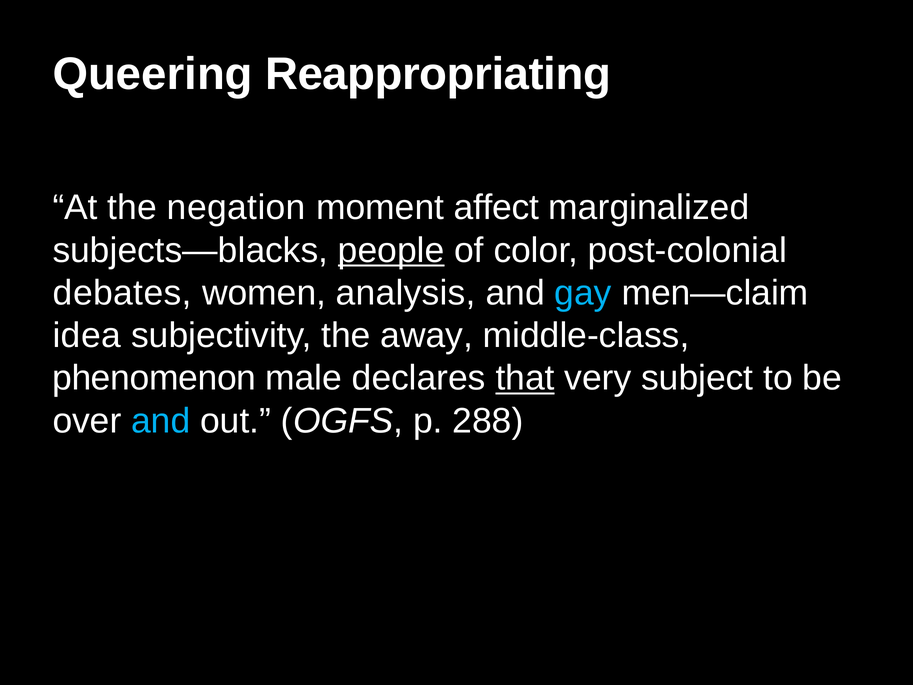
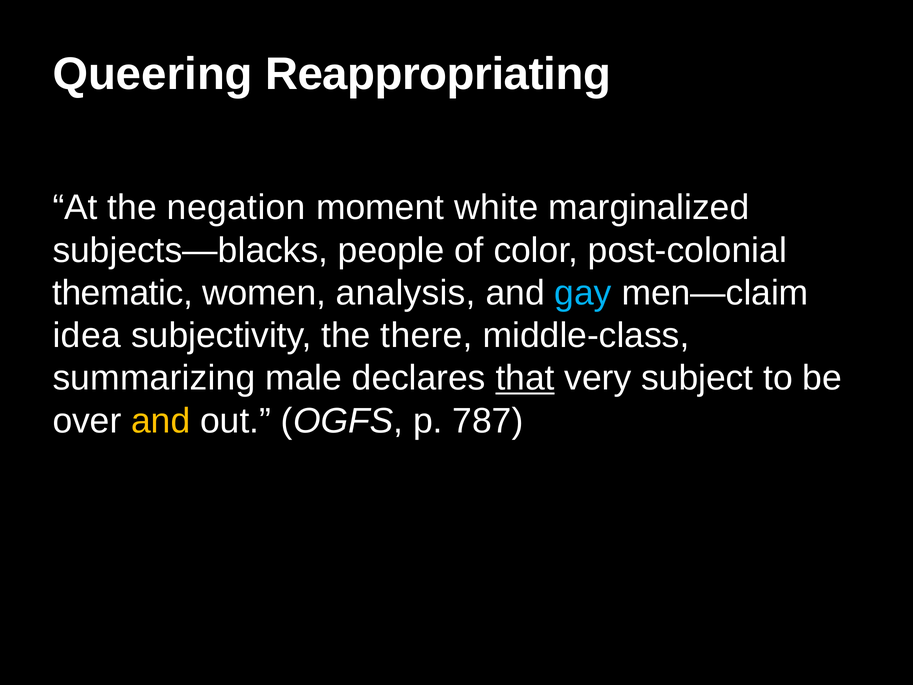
affect: affect -> white
people underline: present -> none
debates: debates -> thematic
away: away -> there
phenomenon: phenomenon -> summarizing
and at (161, 421) colour: light blue -> yellow
288: 288 -> 787
